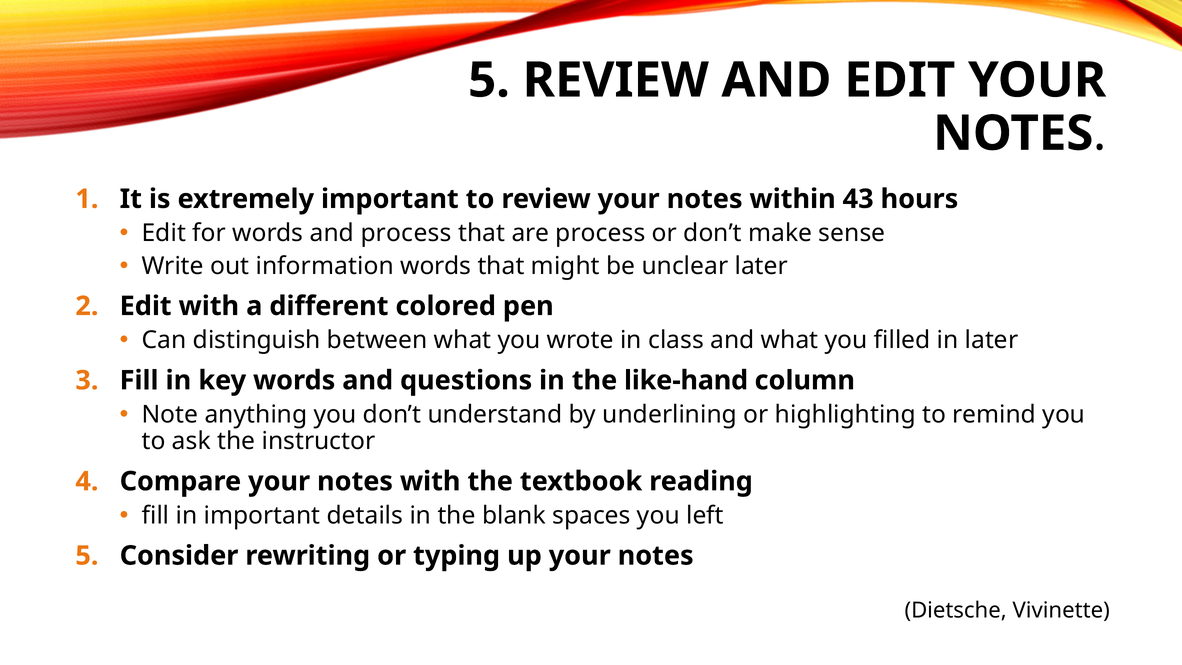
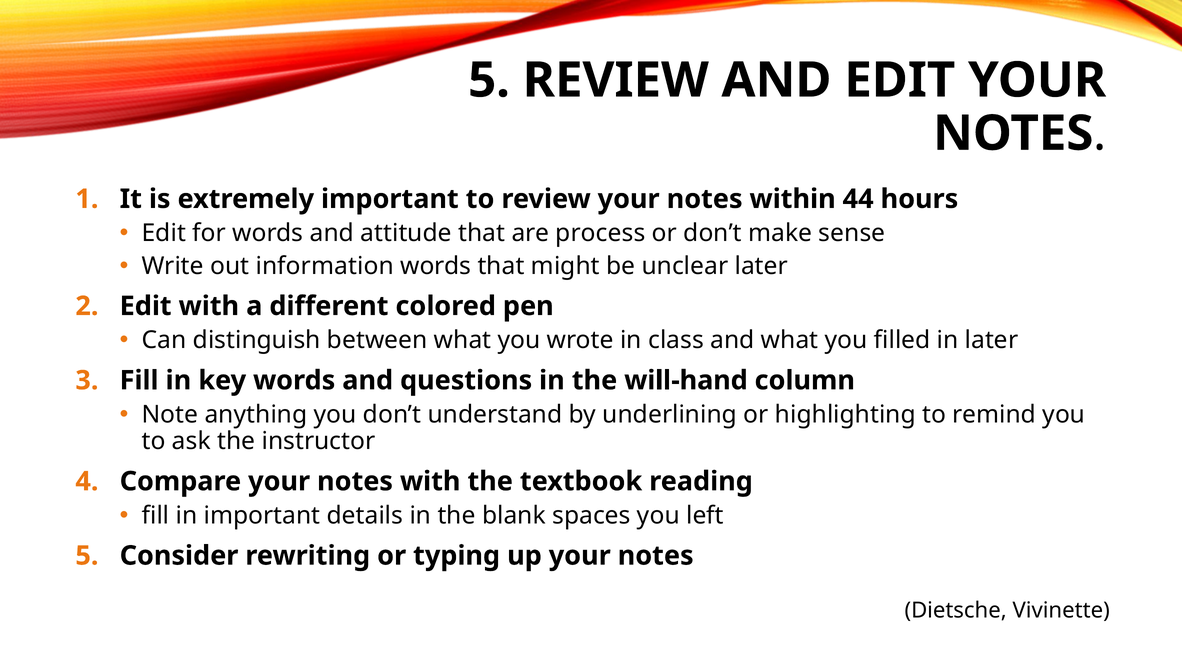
43: 43 -> 44
and process: process -> attitude
like-hand: like-hand -> will-hand
